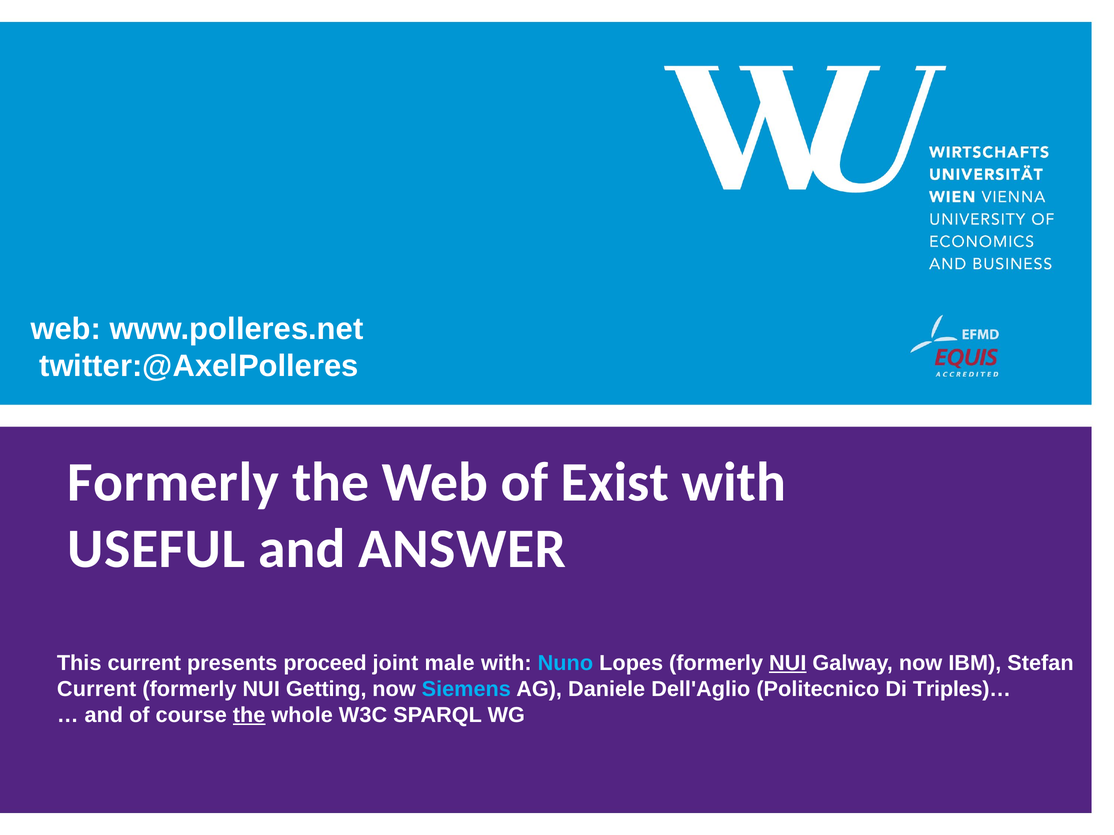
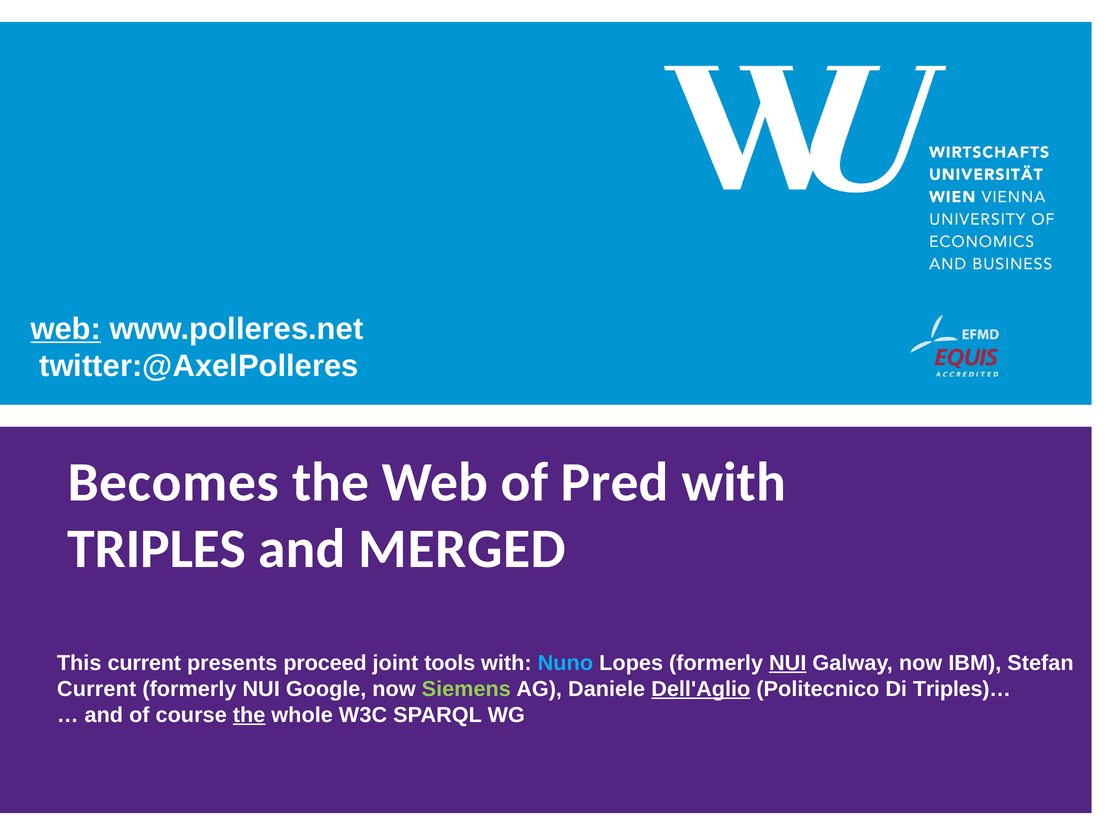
web at (66, 329) underline: none -> present
Formerly at (173, 482): Formerly -> Becomes
Exist: Exist -> Pred
USEFUL: USEFUL -> TRIPLES
ANSWER: ANSWER -> MERGED
male: male -> tools
Getting: Getting -> Google
Siemens colour: light blue -> light green
Dell'Aglio underline: none -> present
